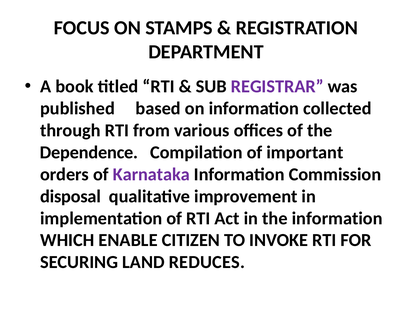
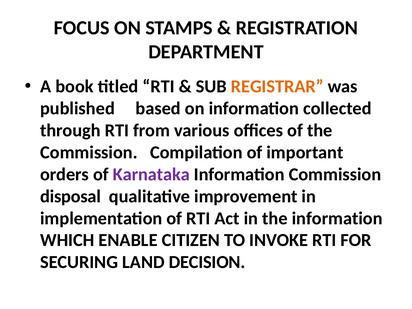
REGISTRAR colour: purple -> orange
Dependence at (89, 152): Dependence -> Commission
REDUCES: REDUCES -> DECISION
